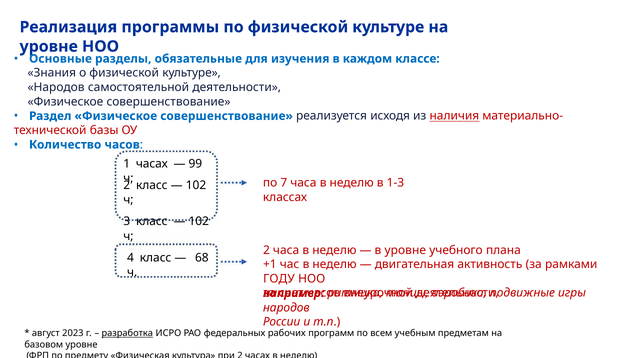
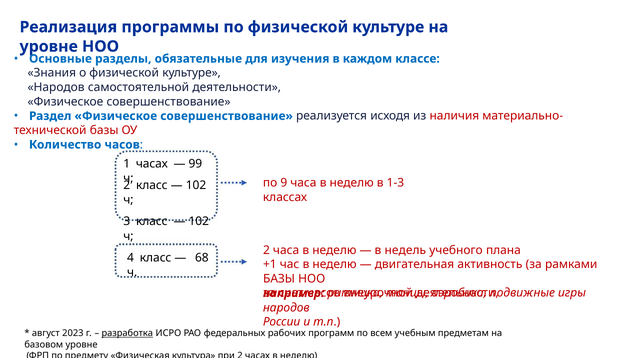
наличия underline: present -> none
7: 7 -> 9
в уровне: уровне -> недель
ГОДУ at (279, 279): ГОДУ -> БАЗЫ
